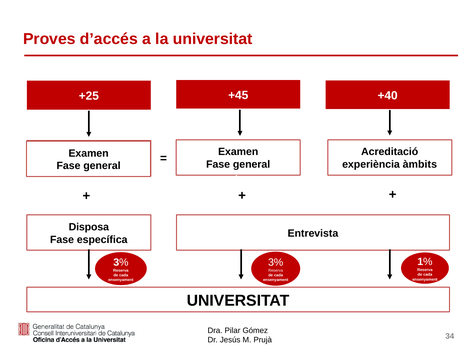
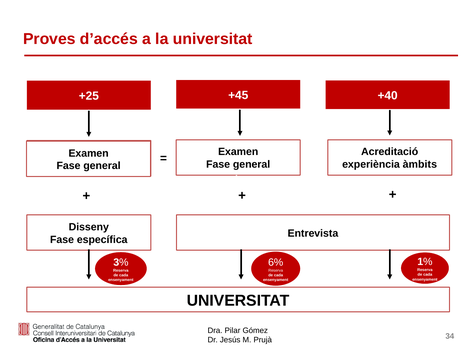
Disposa: Disposa -> Disseny
3% at (276, 262): 3% -> 6%
